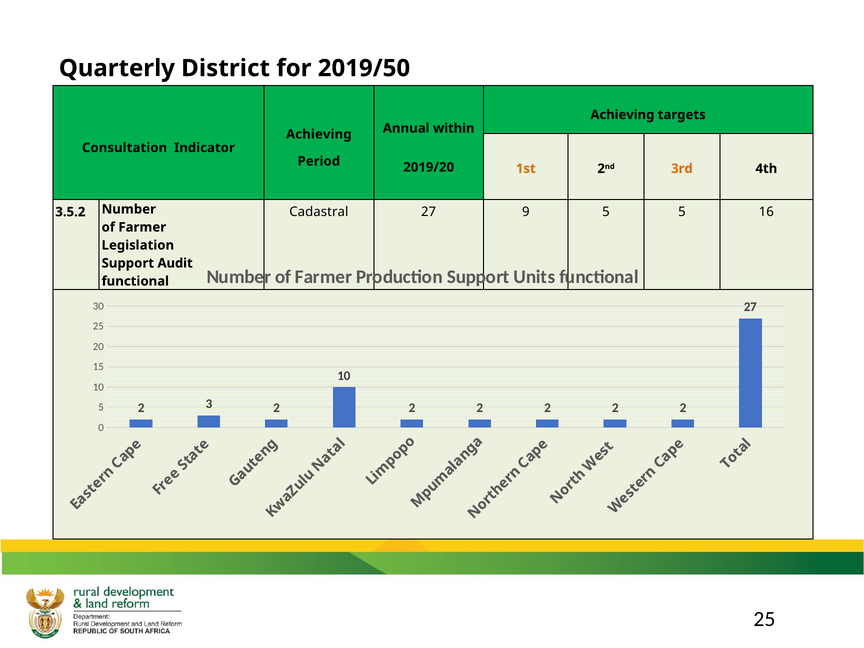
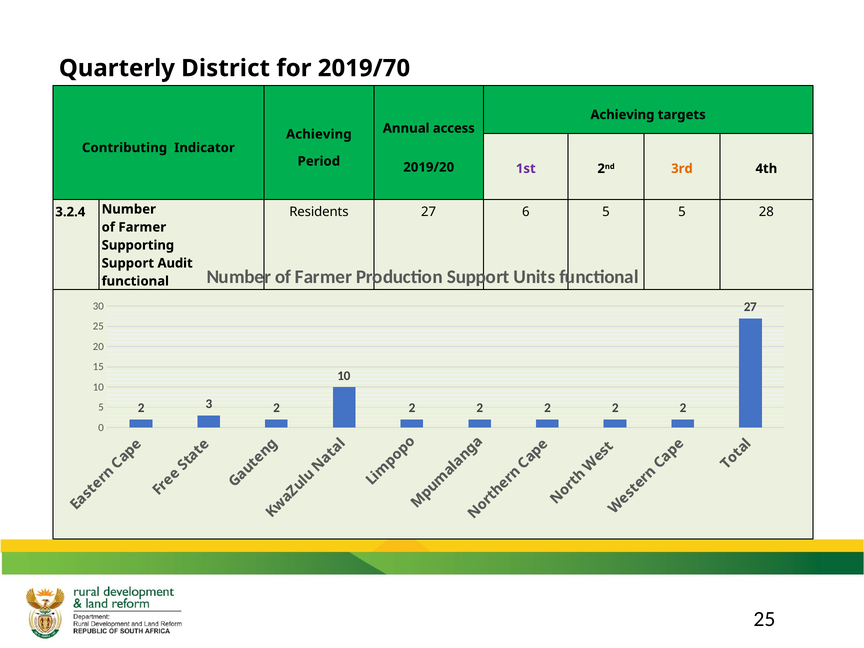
2019/50: 2019/50 -> 2019/70
within: within -> access
Consultation: Consultation -> Contributing
1st colour: orange -> purple
Cadastral: Cadastral -> Residents
9: 9 -> 6
16: 16 -> 28
3.5.2: 3.5.2 -> 3.2.4
Legislation: Legislation -> Supporting
